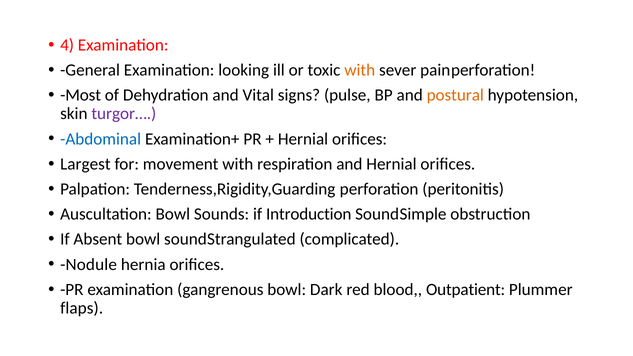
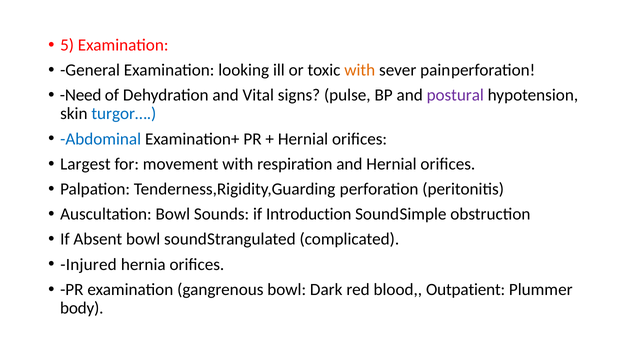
4: 4 -> 5
Most: Most -> Need
postural colour: orange -> purple
turgor… colour: purple -> blue
Nodule: Nodule -> Injured
flaps: flaps -> body
